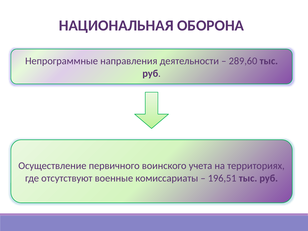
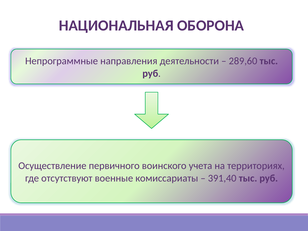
196,51: 196,51 -> 391,40
